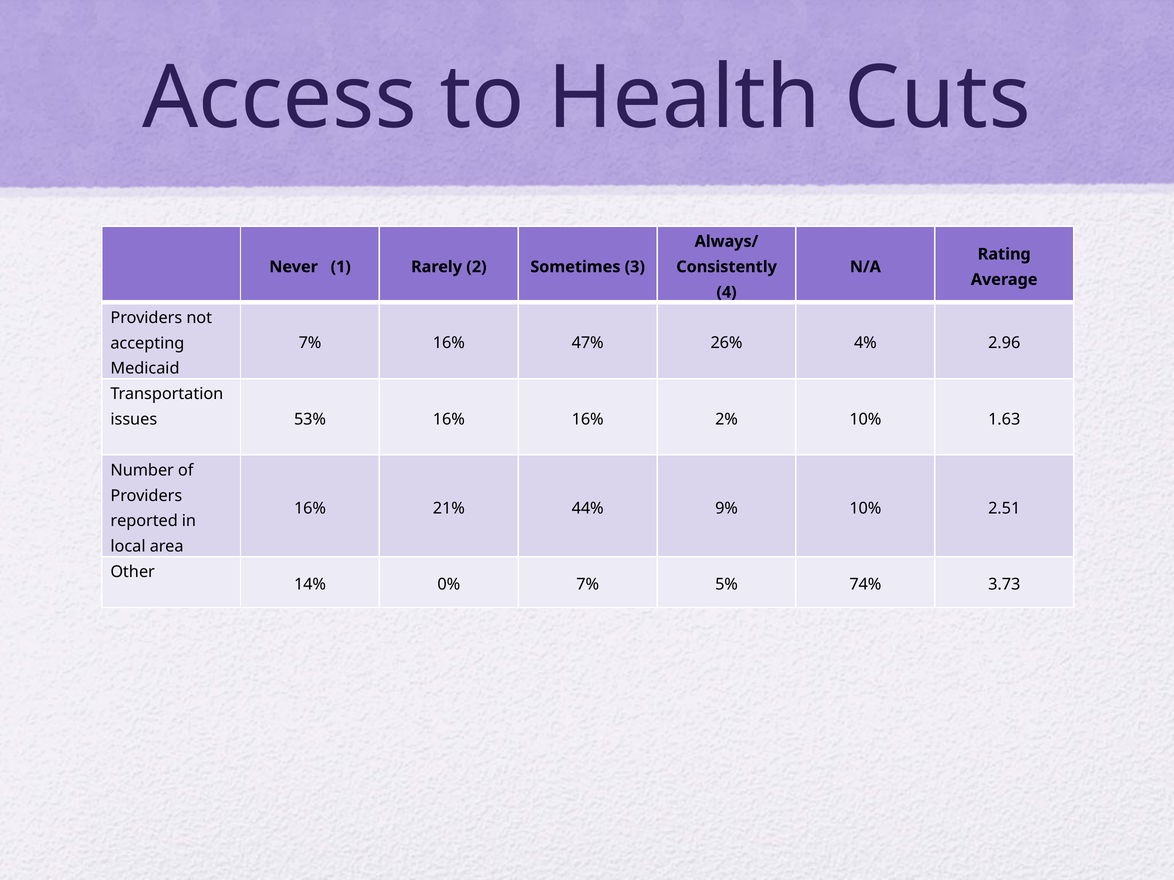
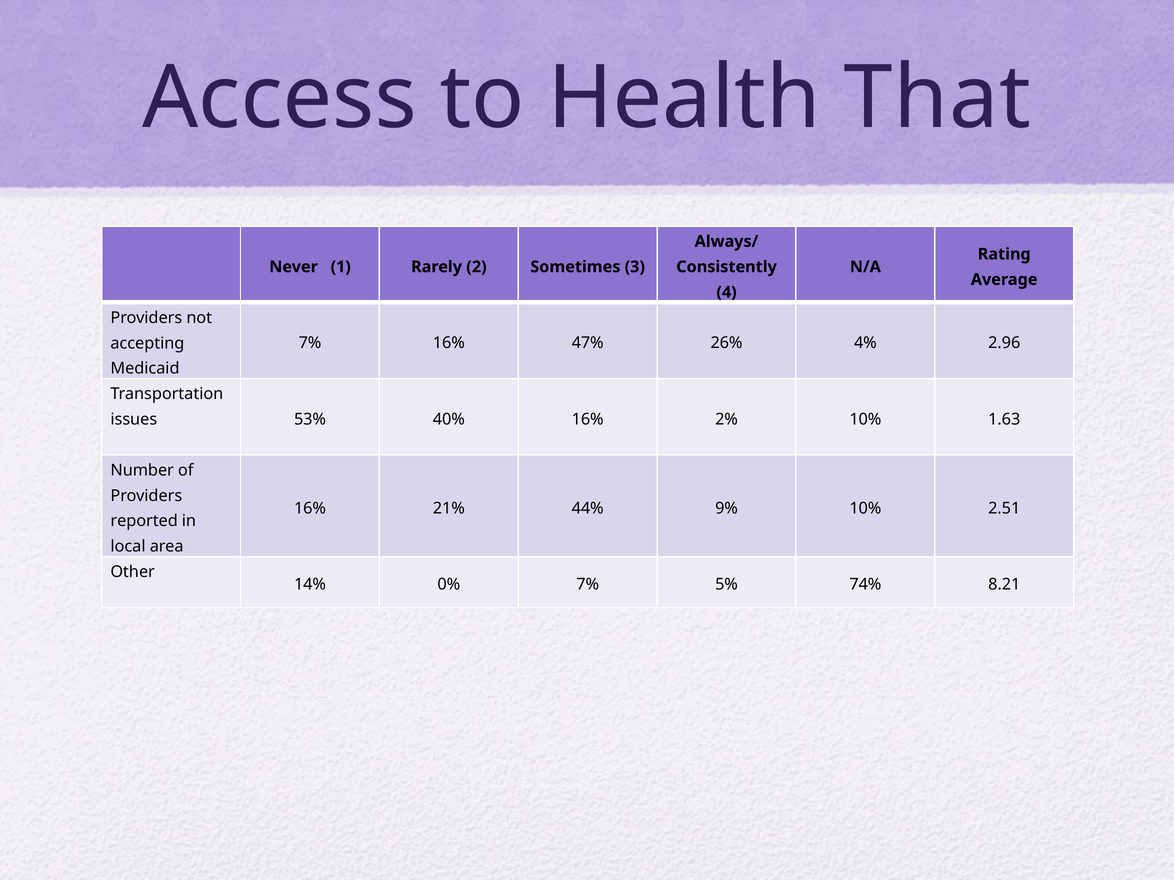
Cuts: Cuts -> That
53% 16%: 16% -> 40%
3.73: 3.73 -> 8.21
